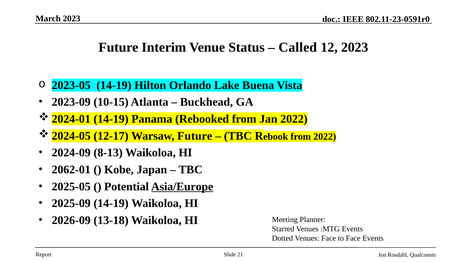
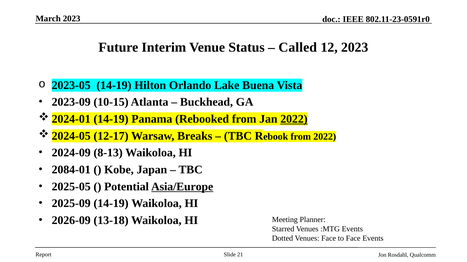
2022 at (294, 119) underline: none -> present
Warsaw Future: Future -> Breaks
2062-01: 2062-01 -> 2084-01
